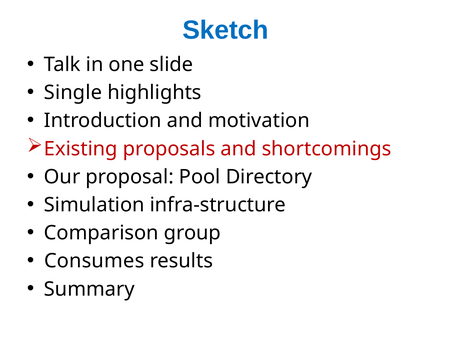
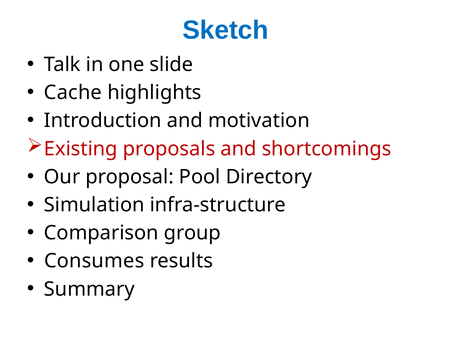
Single: Single -> Cache
